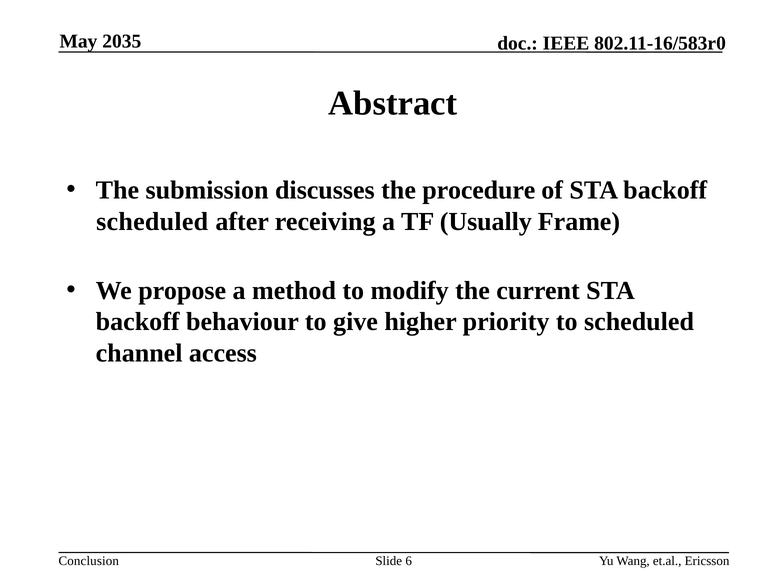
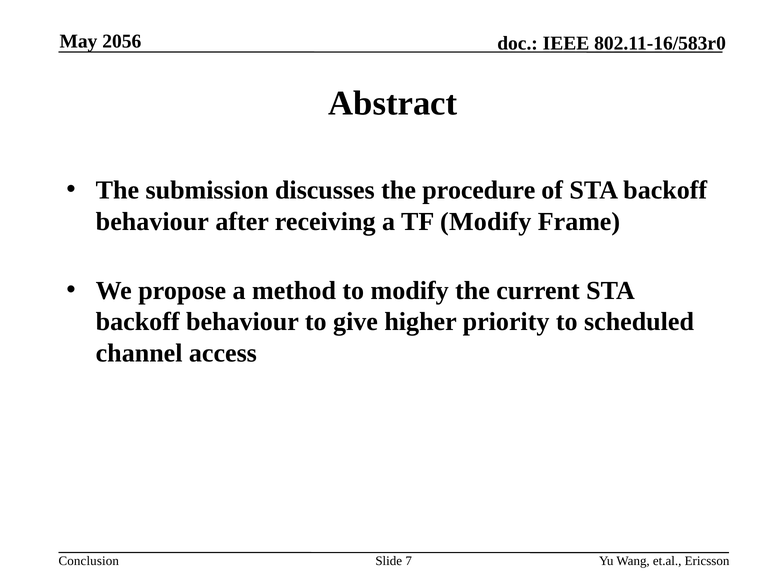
2035: 2035 -> 2056
scheduled at (152, 222): scheduled -> behaviour
TF Usually: Usually -> Modify
6: 6 -> 7
